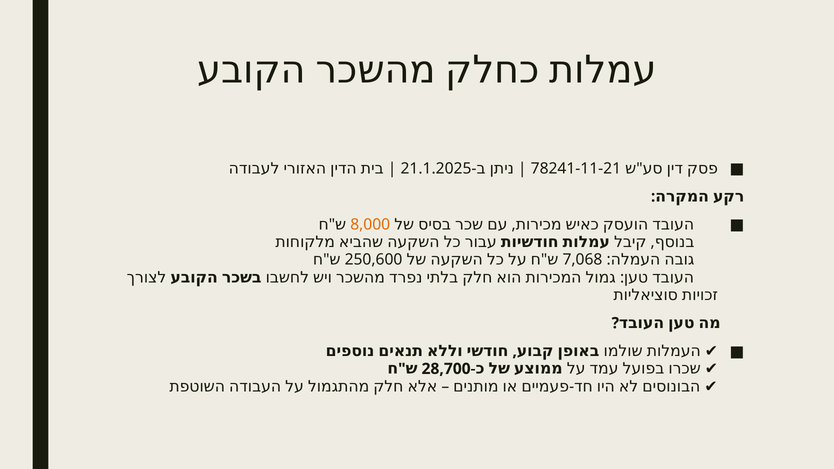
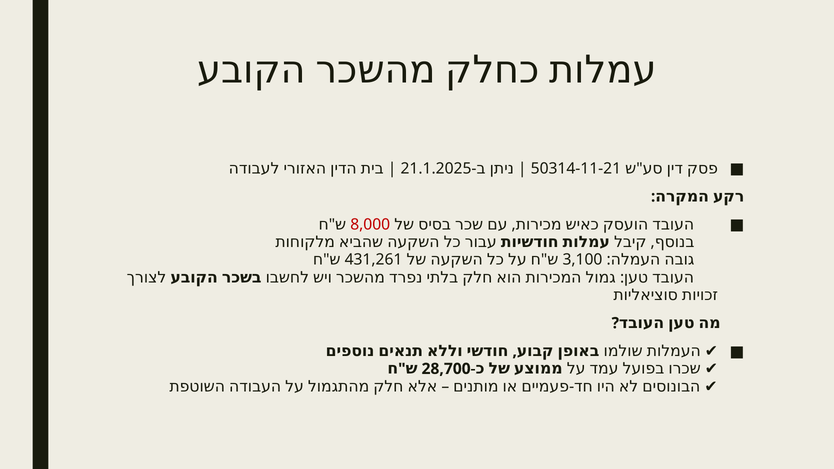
78241-11-21: 78241-11-21 -> 50314-11-21
8,000 colour: orange -> red
250,600: 250,600 -> 431,261
7,068: 7,068 -> 3,100
